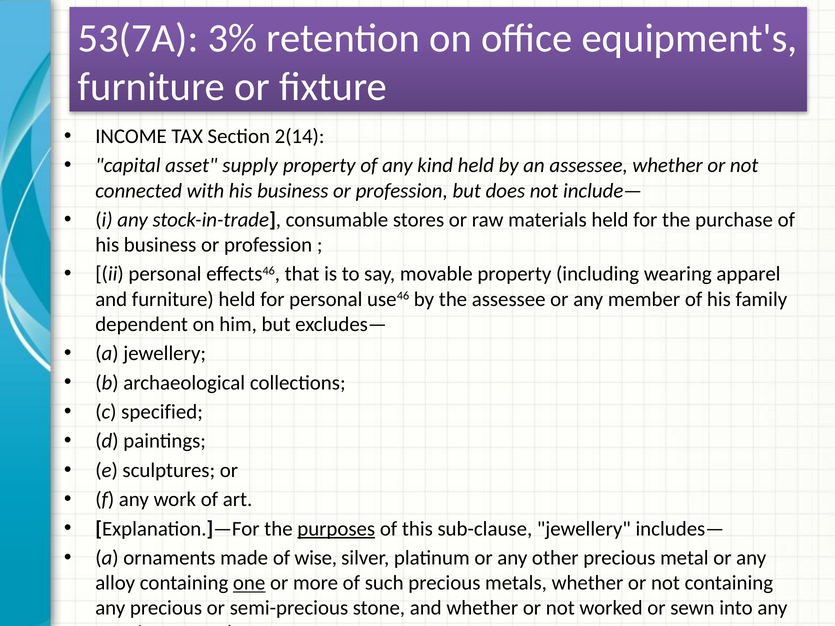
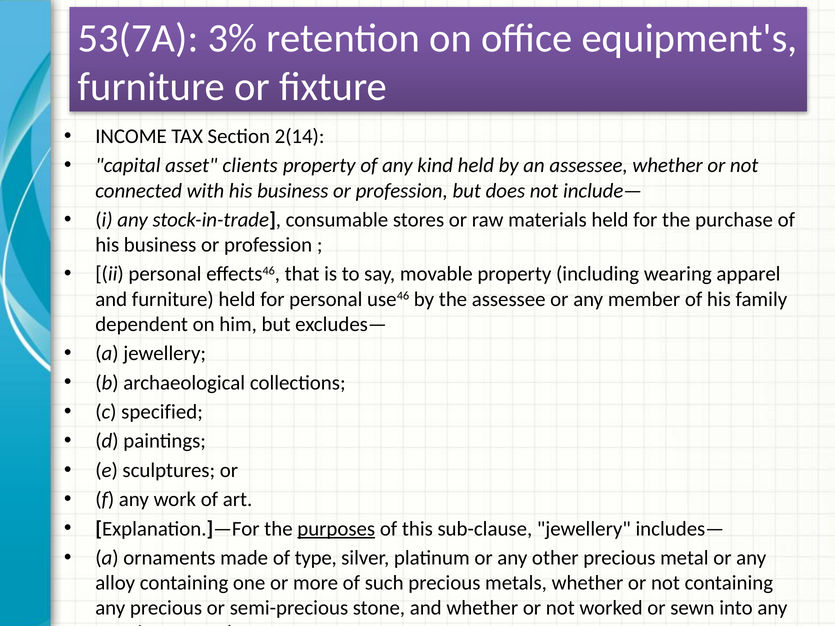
supply: supply -> clients
wise: wise -> type
one underline: present -> none
